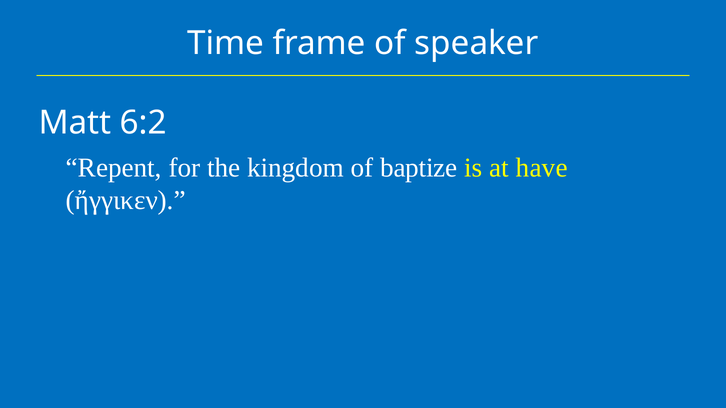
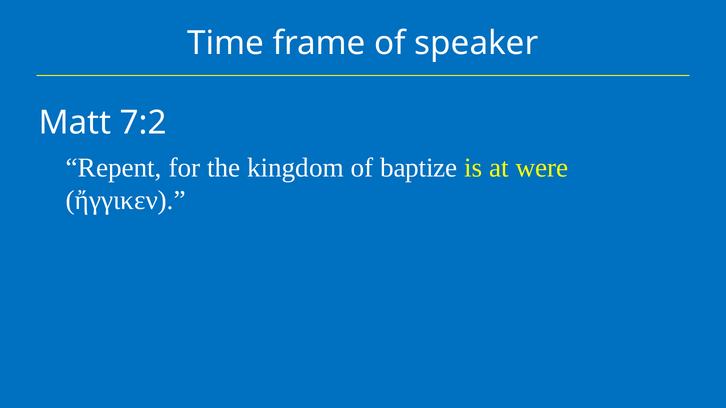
6:2: 6:2 -> 7:2
have: have -> were
